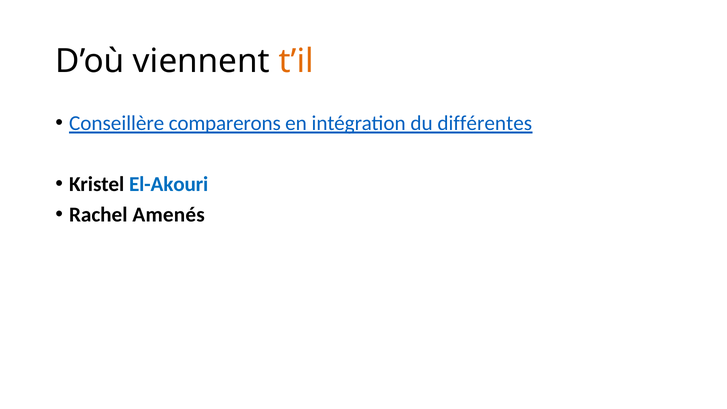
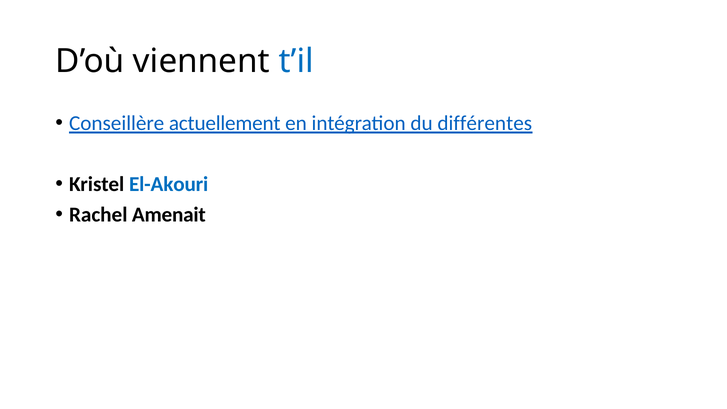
t’il colour: orange -> blue
comparerons: comparerons -> actuellement
Amenés: Amenés -> Amenait
